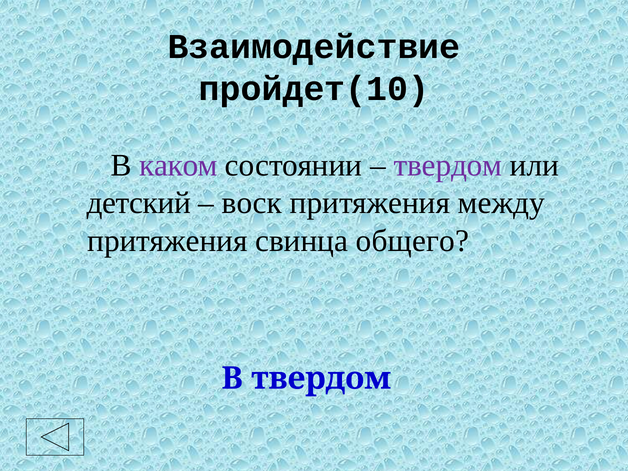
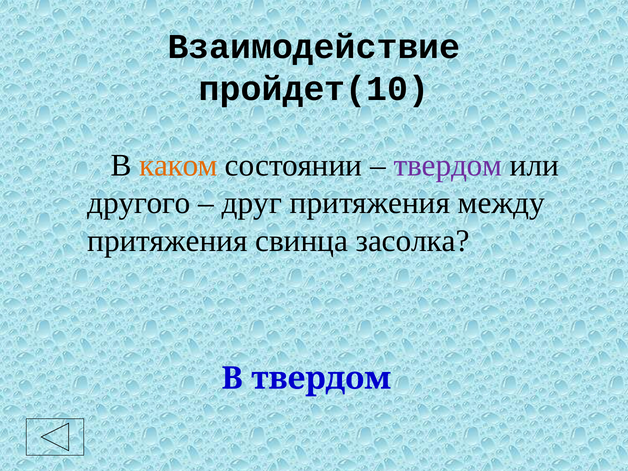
каком colour: purple -> orange
детский: детский -> другого
воск: воск -> друг
общего: общего -> засолка
